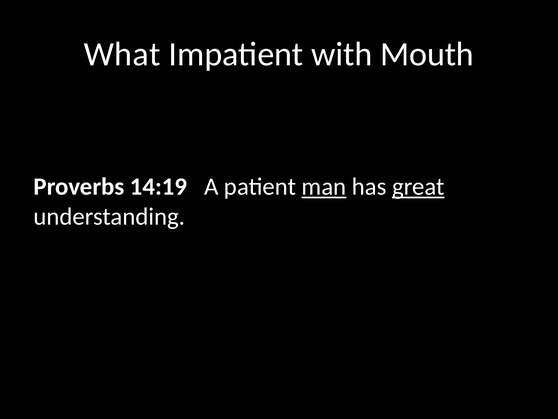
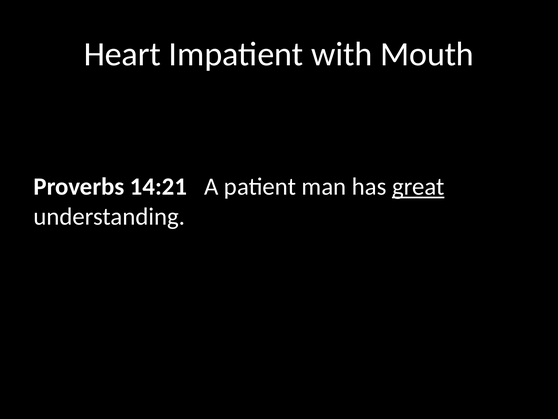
What: What -> Heart
14:19: 14:19 -> 14:21
man underline: present -> none
